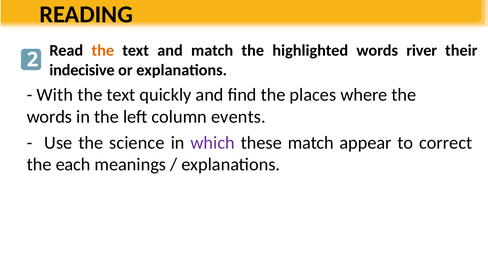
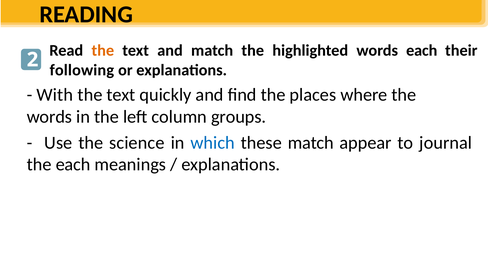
words river: river -> each
indecisive: indecisive -> following
events: events -> groups
which colour: purple -> blue
correct: correct -> journal
